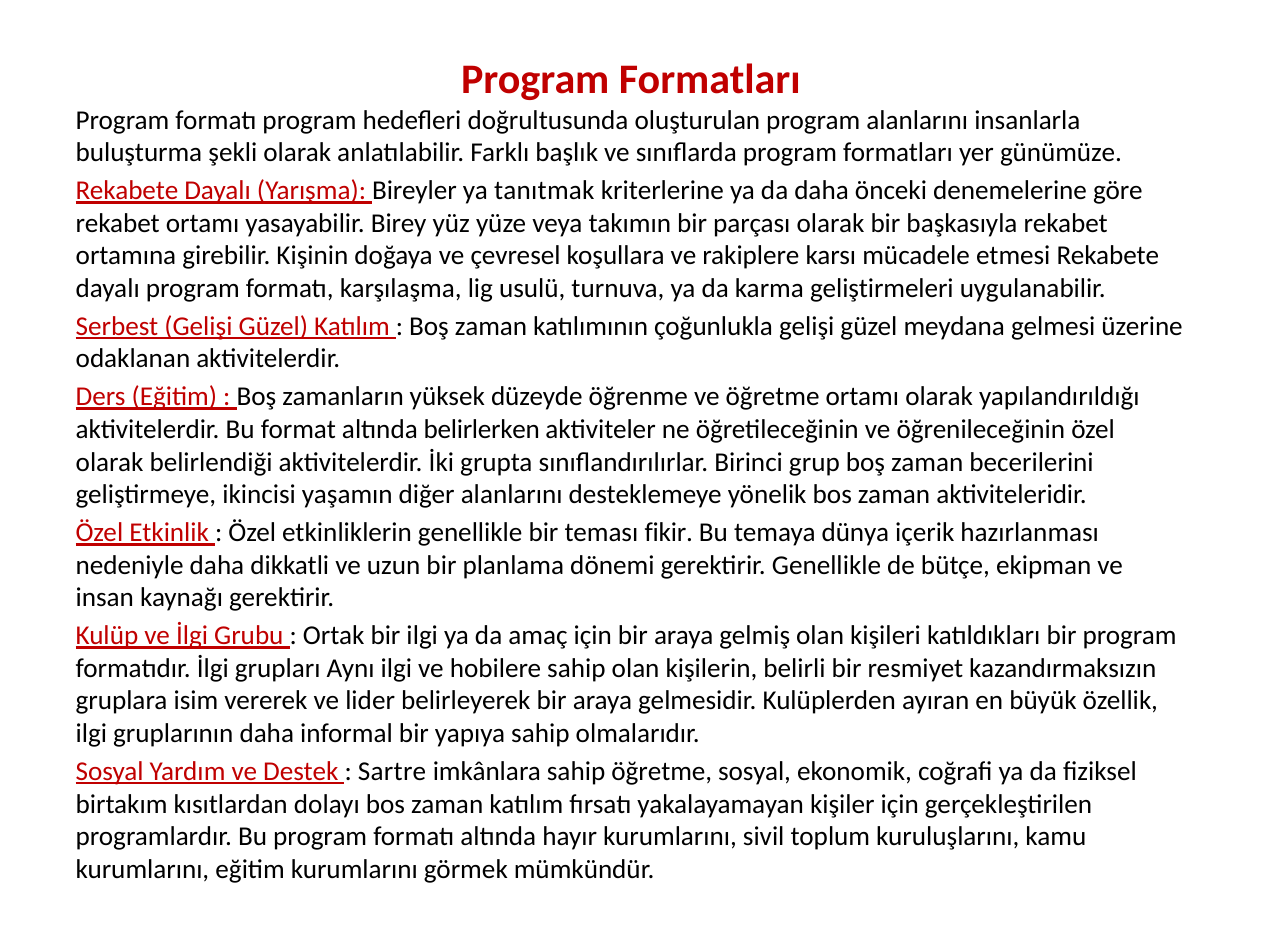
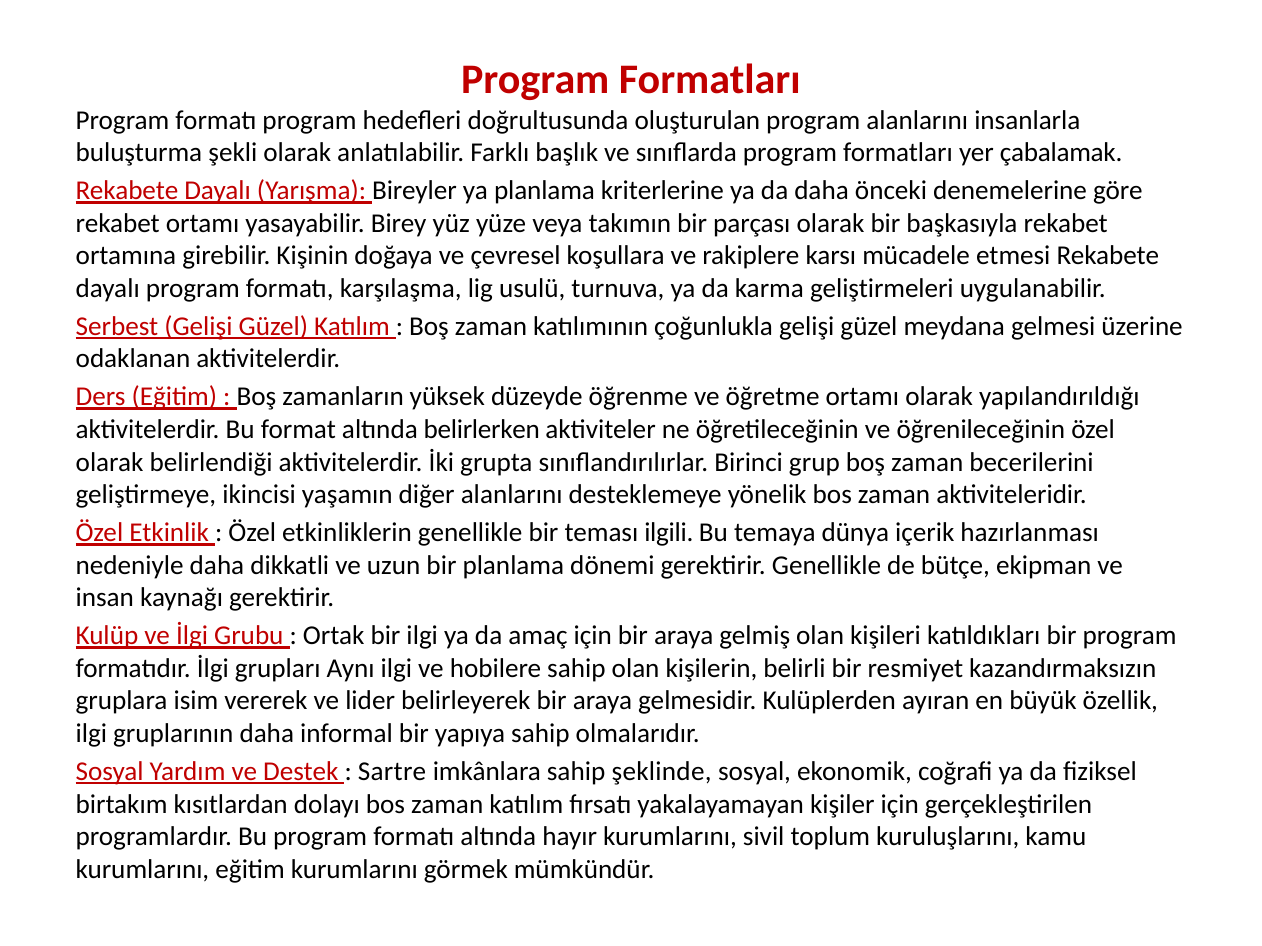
günümüze: günümüze -> çabalamak
ya tanıtmak: tanıtmak -> planlama
fikir: fikir -> ilgili
sahip öğretme: öğretme -> şeklinde
